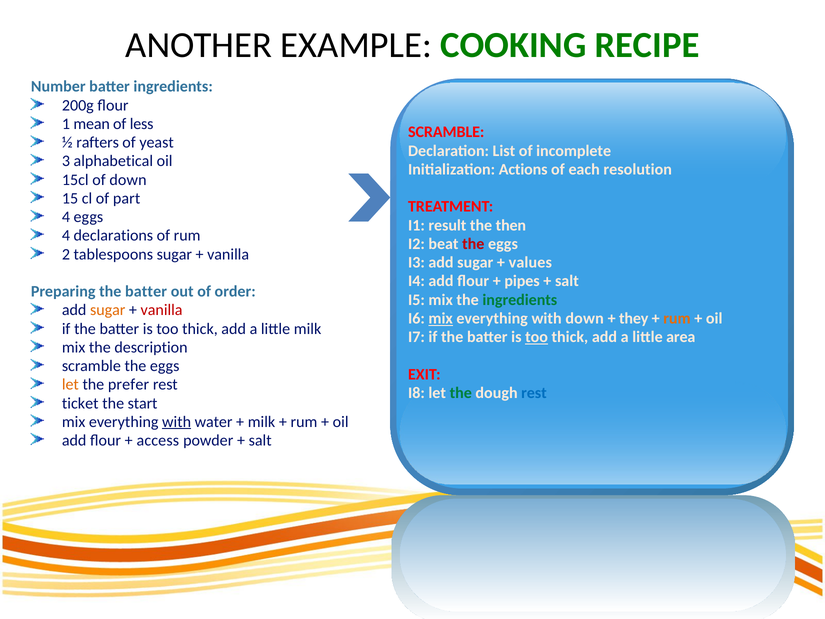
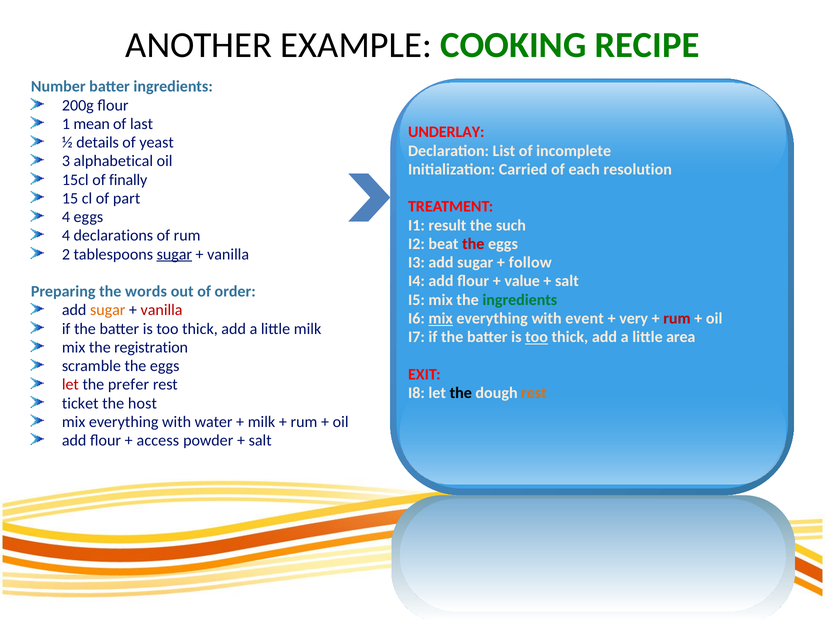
less: less -> last
SCRAMBLE at (446, 132): SCRAMBLE -> UNDERLAY
rafters: rafters -> details
Actions: Actions -> Carried
of down: down -> finally
then: then -> such
sugar at (174, 254) underline: none -> present
values: values -> follow
pipes: pipes -> value
Preparing the batter: batter -> words
with down: down -> event
they: they -> very
rum at (677, 318) colour: orange -> red
description: description -> registration
let at (70, 384) colour: orange -> red
the at (461, 393) colour: green -> black
rest at (534, 393) colour: blue -> orange
start: start -> host
with at (177, 422) underline: present -> none
